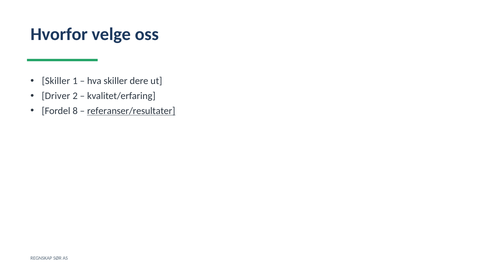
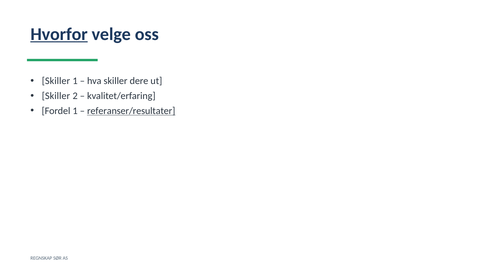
Hvorfor underline: none -> present
Driver at (56, 96): Driver -> Skiller
Fordel 8: 8 -> 1
